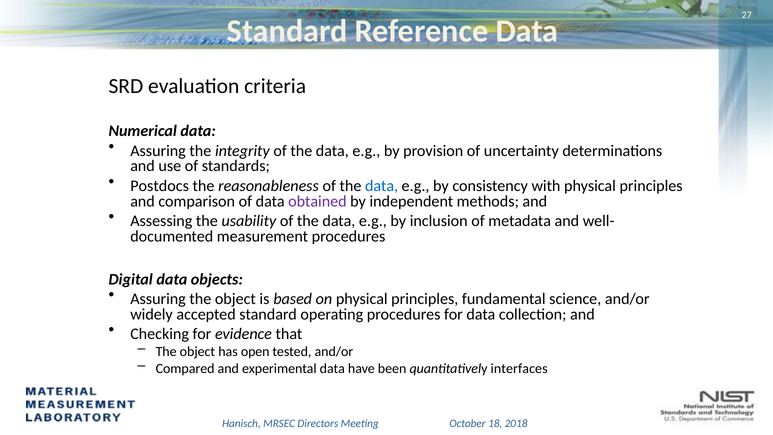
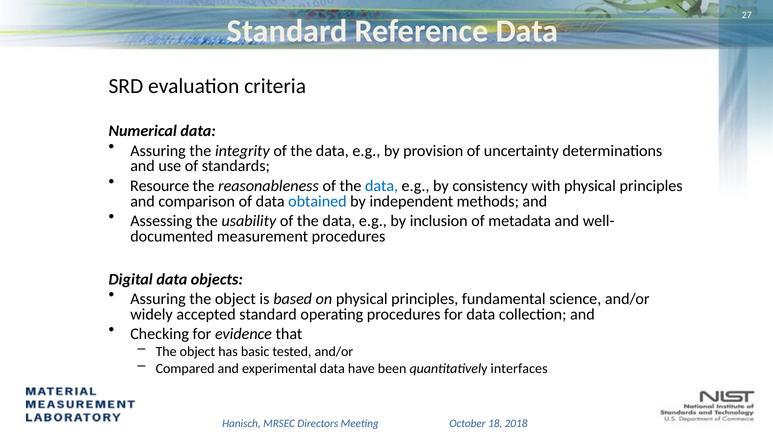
Postdocs: Postdocs -> Resource
obtained colour: purple -> blue
open: open -> basic
